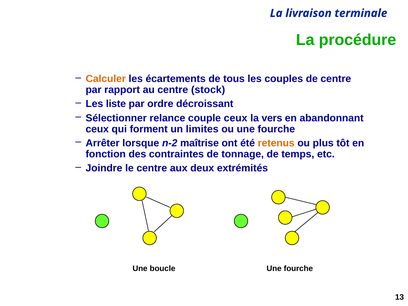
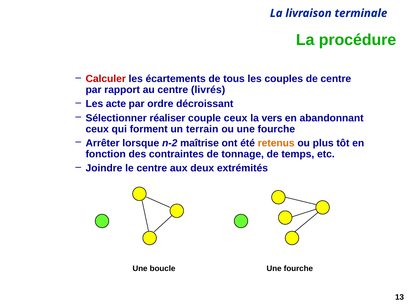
Calculer colour: orange -> red
stock: stock -> livrés
liste: liste -> acte
relance: relance -> réaliser
limites: limites -> terrain
